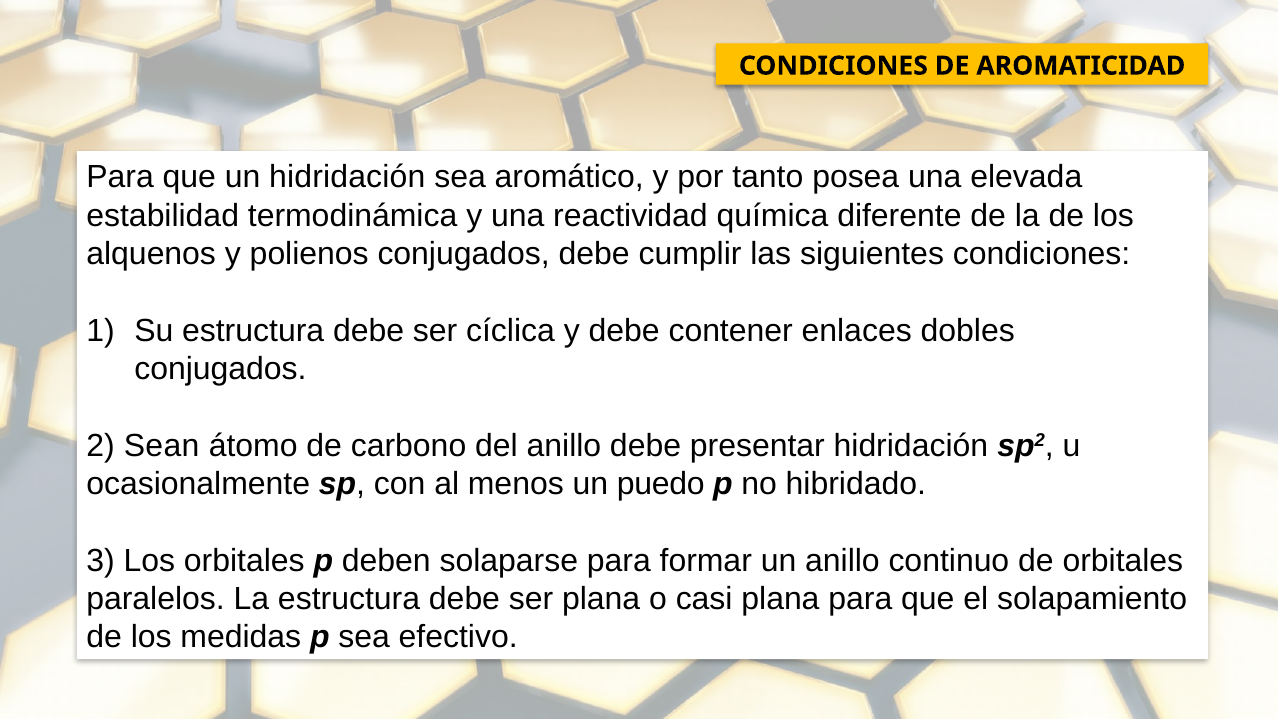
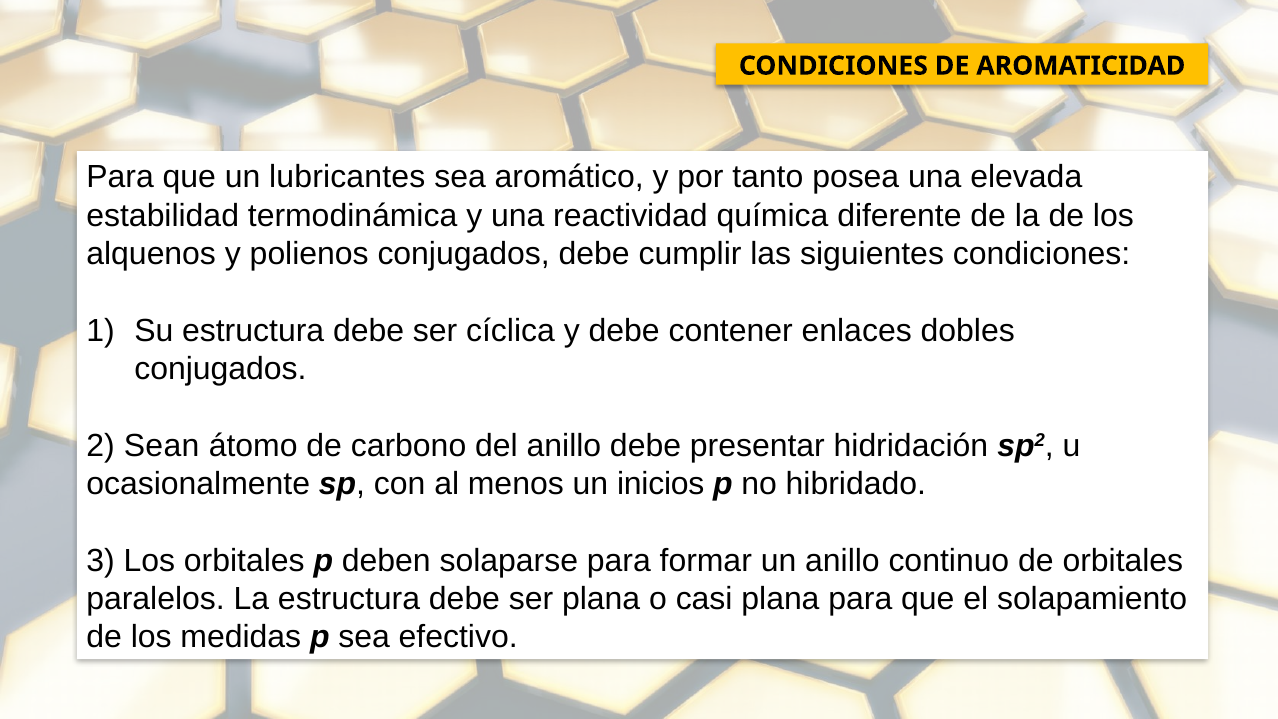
un hidridación: hidridación -> lubricantes
puedo: puedo -> inicios
